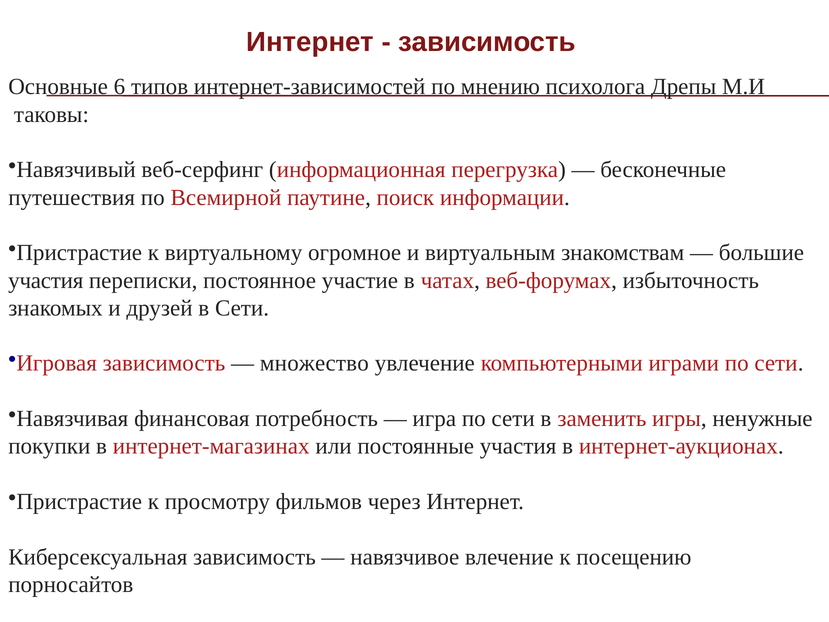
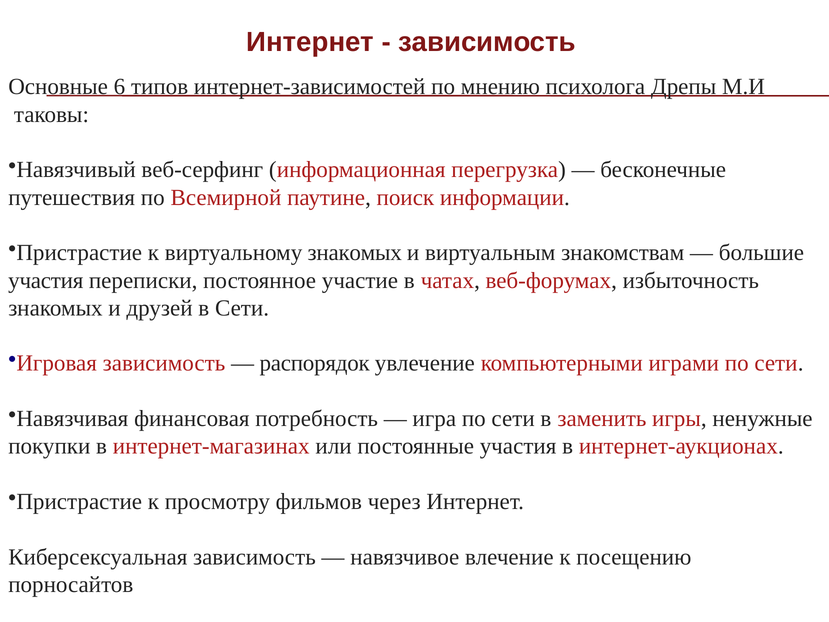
виртуальному огромное: огромное -> знакомых
множество: множество -> распорядок
